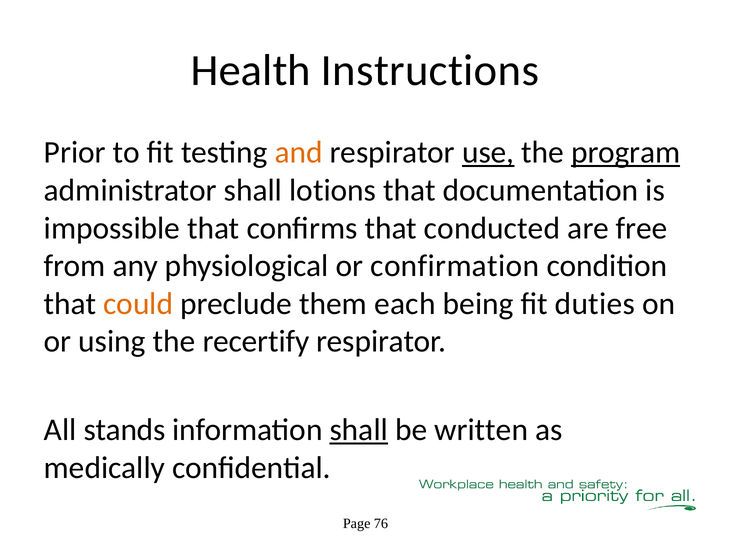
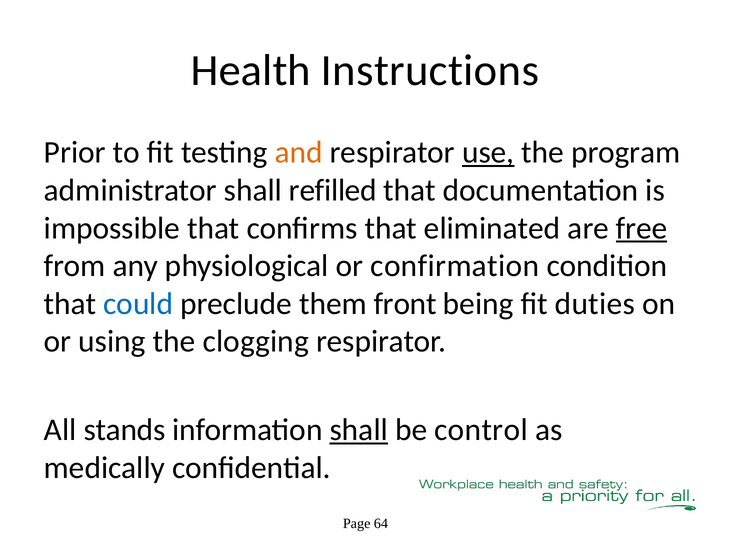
program underline: present -> none
lotions: lotions -> refilled
conducted: conducted -> eliminated
free underline: none -> present
could colour: orange -> blue
each: each -> front
recertify: recertify -> clogging
written: written -> control
76: 76 -> 64
